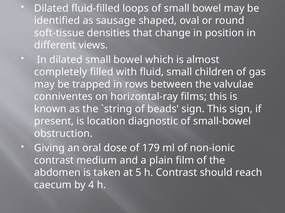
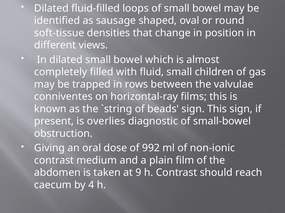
location: location -> overlies
179: 179 -> 992
5: 5 -> 9
